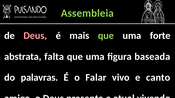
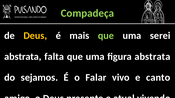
Assembleia: Assembleia -> Compadeça
Deus at (35, 36) colour: pink -> yellow
forte: forte -> serei
figura baseada: baseada -> abstrata
palavras: palavras -> sejamos
